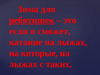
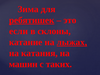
сможет: сможет -> склоны
лыжах at (72, 42) underline: none -> present
которые: которые -> катания
лыжах at (23, 64): лыжах -> машин
